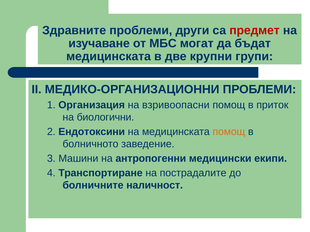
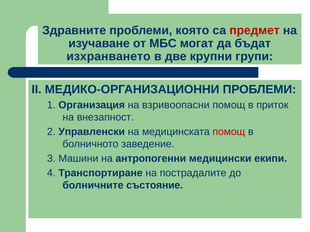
други: други -> която
медицинската at (109, 56): медицинската -> изхранването
биологични: биологични -> внезапност
Ендотоксини: Ендотоксини -> Управленски
помощ at (229, 132) colour: orange -> red
наличност: наличност -> състояние
